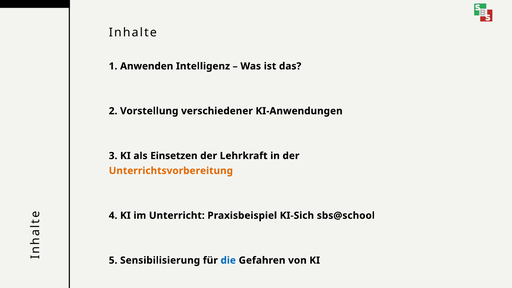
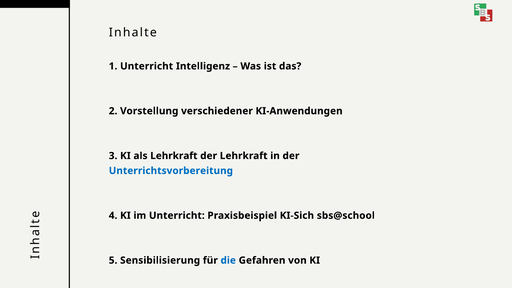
1 Anwenden: Anwenden -> Unterricht
als Einsetzen: Einsetzen -> Lehrkraft
Unterrichtsvorbereitung colour: orange -> blue
